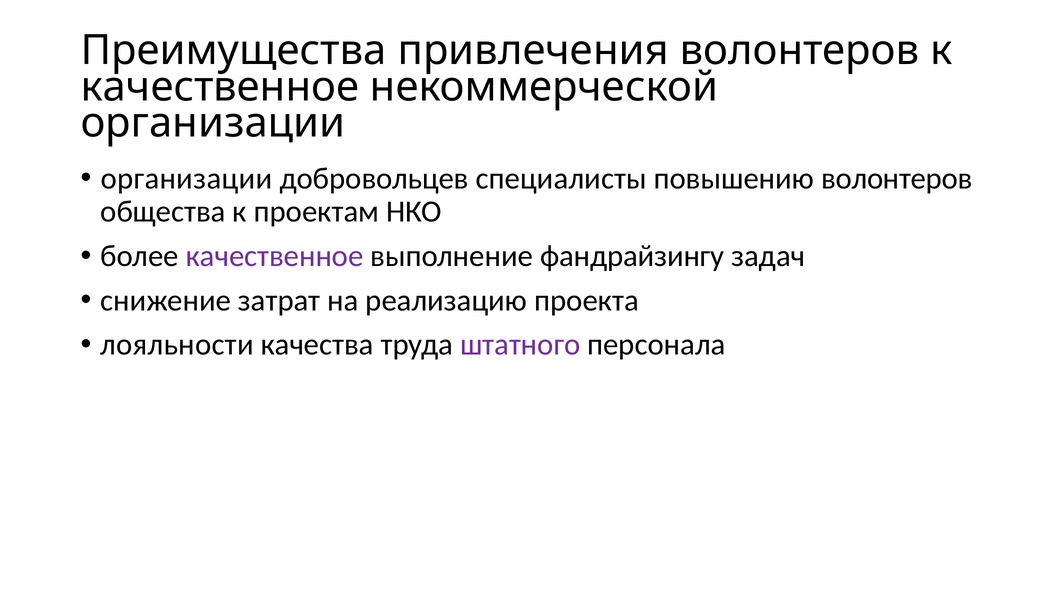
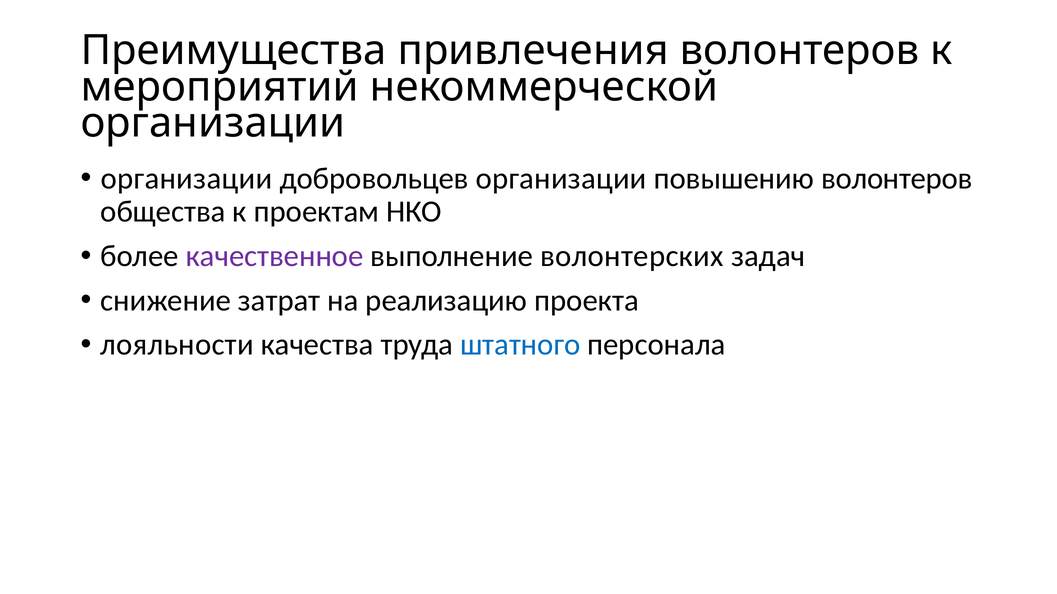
качественное at (220, 87): качественное -> мероприятий
добровольцев специалисты: специалисты -> организации
фандрайзингу: фандрайзингу -> волонтерских
штатного colour: purple -> blue
